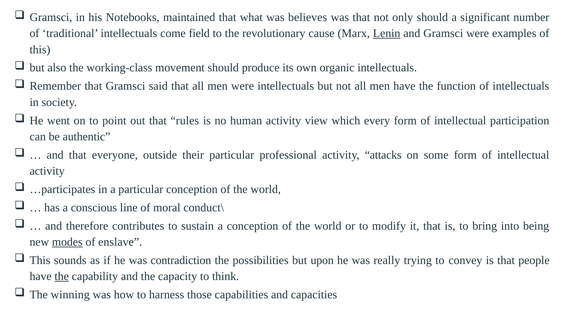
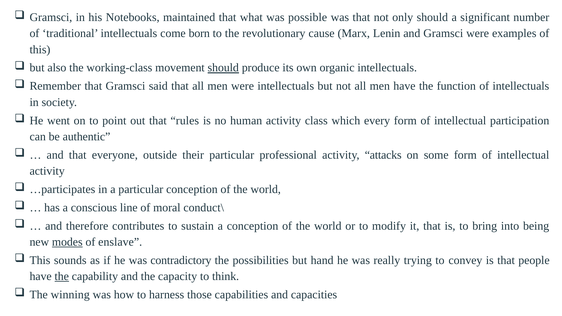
believes: believes -> possible
field: field -> born
Lenin underline: present -> none
should at (223, 68) underline: none -> present
view: view -> class
contradiction: contradiction -> contradictory
upon: upon -> hand
